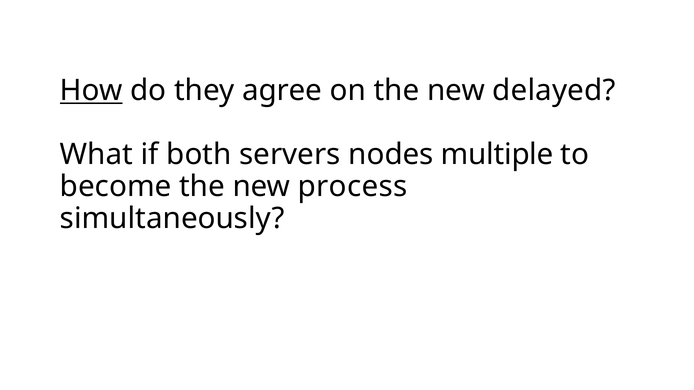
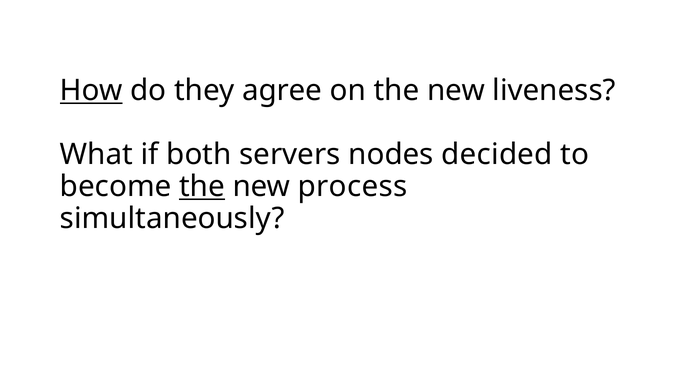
delayed: delayed -> liveness
multiple: multiple -> decided
the at (202, 187) underline: none -> present
